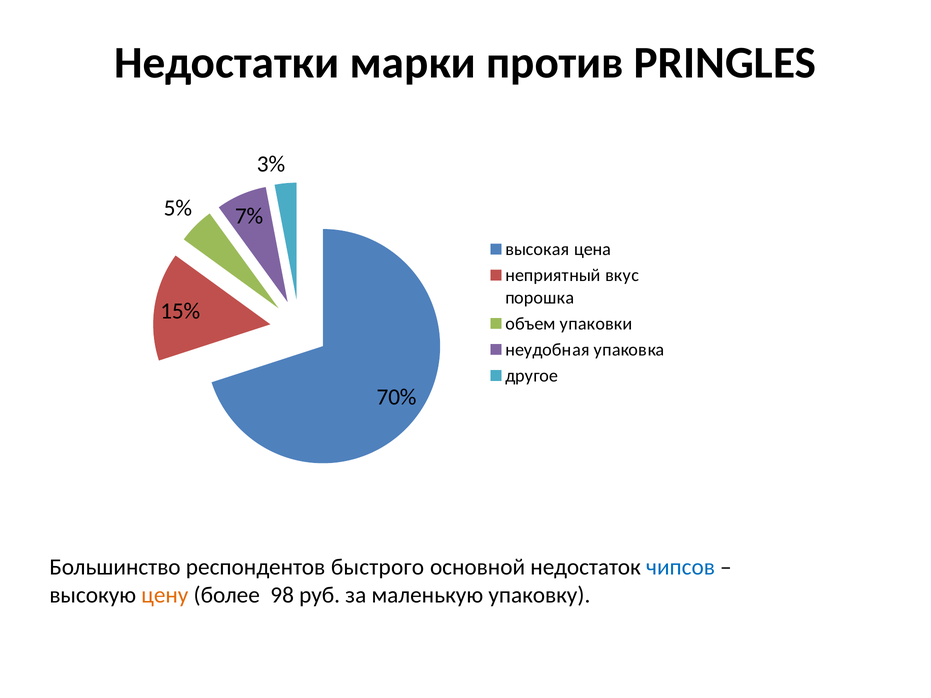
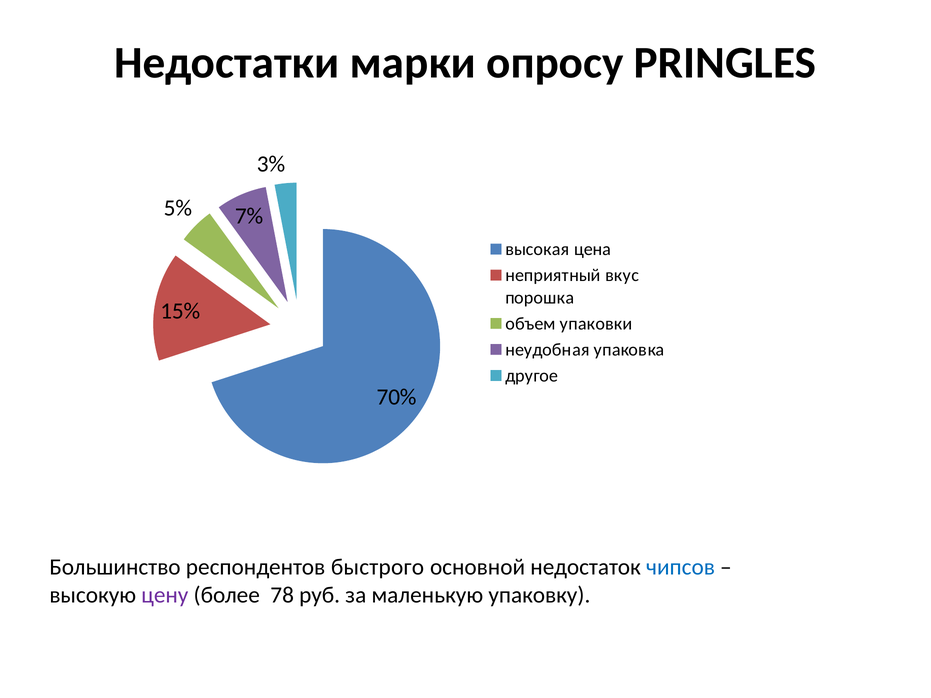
против: против -> опросу
цену colour: orange -> purple
98: 98 -> 78
